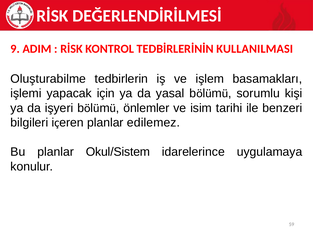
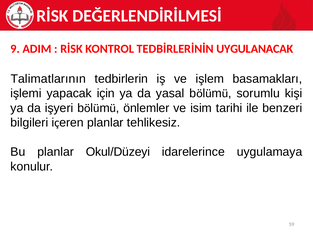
KULLANILMASI: KULLANILMASI -> UYGULANACAK
Oluşturabilme: Oluşturabilme -> Talimatlarının
edilemez: edilemez -> tehlikesiz
Okul/Sistem: Okul/Sistem -> Okul/Düzeyi
